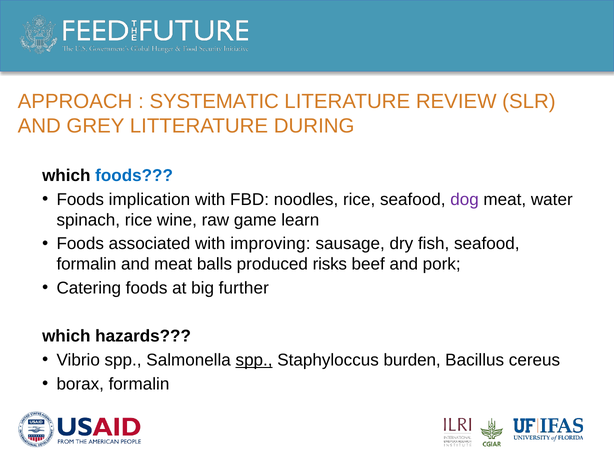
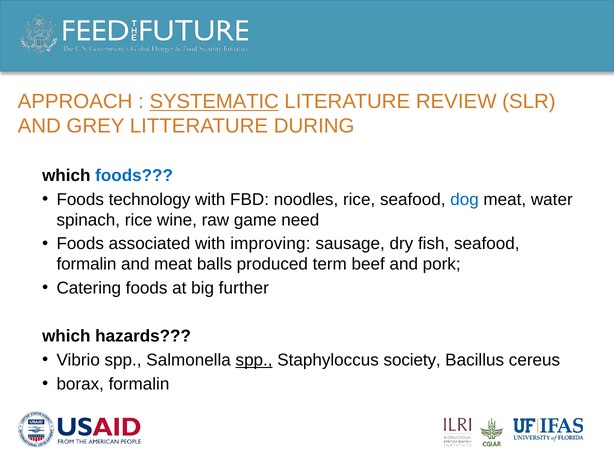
SYSTEMATIC underline: none -> present
implication: implication -> technology
dog colour: purple -> blue
learn: learn -> need
risks: risks -> term
burden: burden -> society
